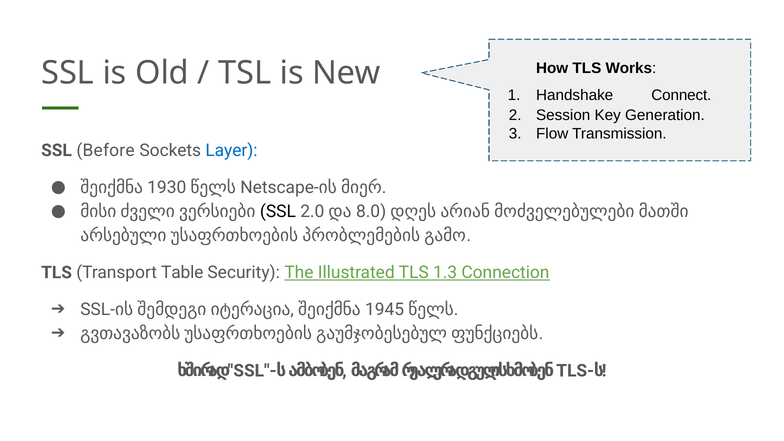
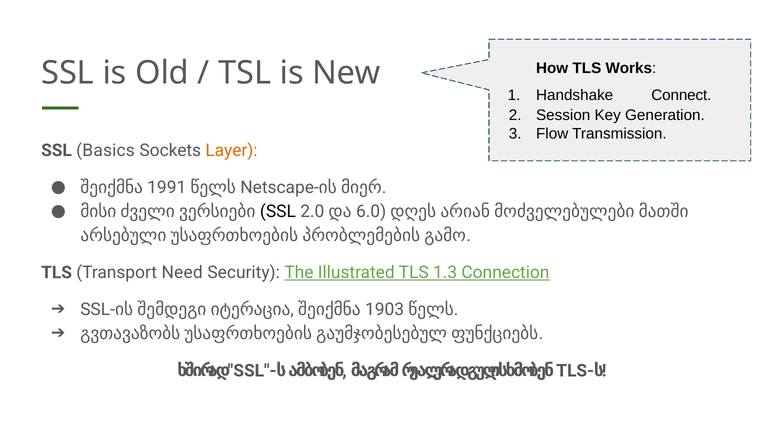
Before: Before -> Basics
Layer colour: blue -> orange
1930: 1930 -> 1991
8.0: 8.0 -> 6.0
Table: Table -> Need
1945: 1945 -> 1903
